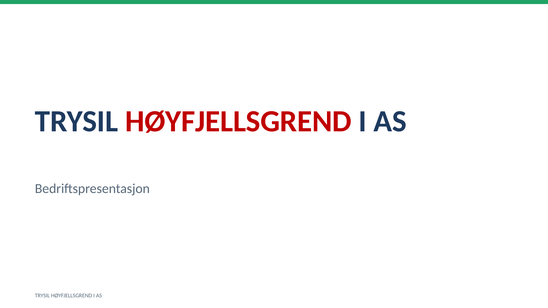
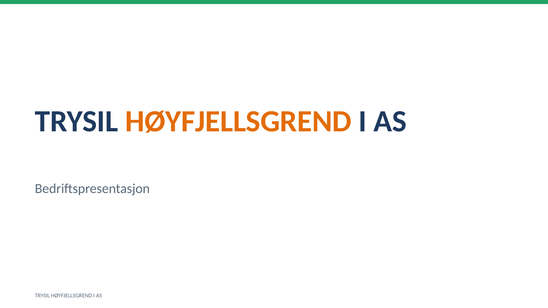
HØYFJELLSGREND at (238, 122) colour: red -> orange
